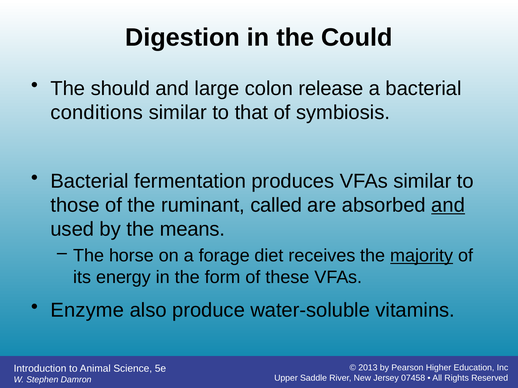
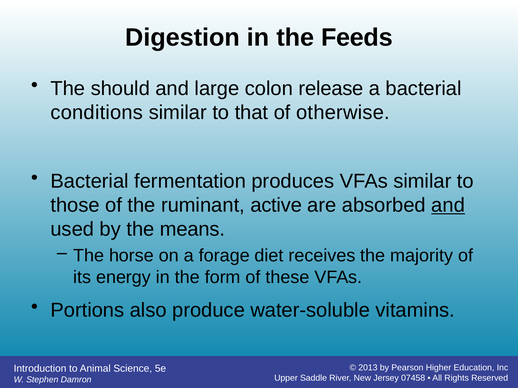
Could: Could -> Feeds
symbiosis: symbiosis -> otherwise
called: called -> active
majority underline: present -> none
Enzyme: Enzyme -> Portions
